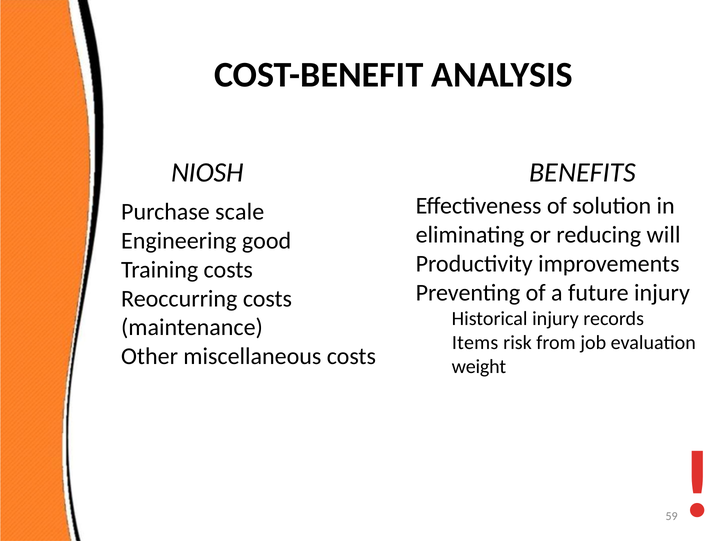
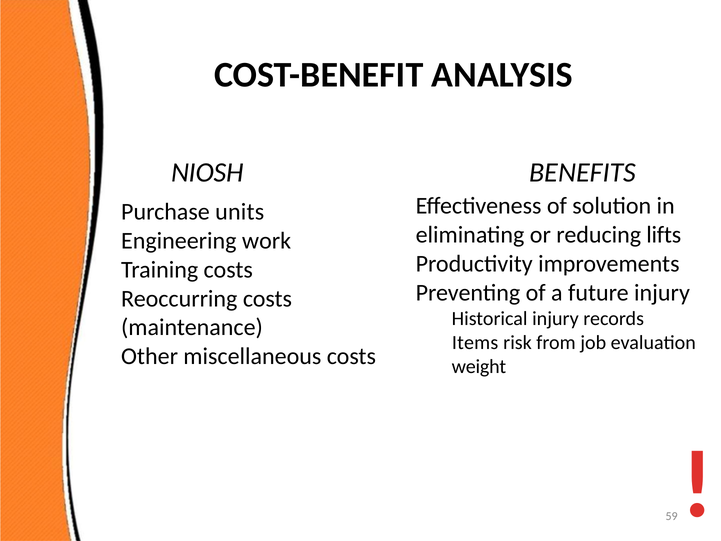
scale: scale -> units
will: will -> lifts
good: good -> work
